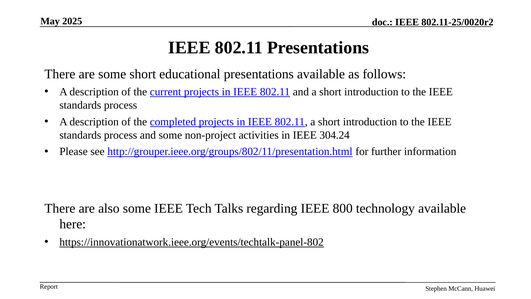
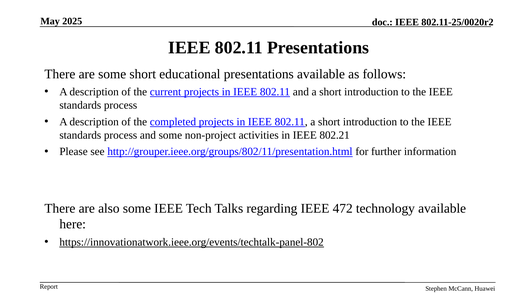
304.24: 304.24 -> 802.21
800: 800 -> 472
